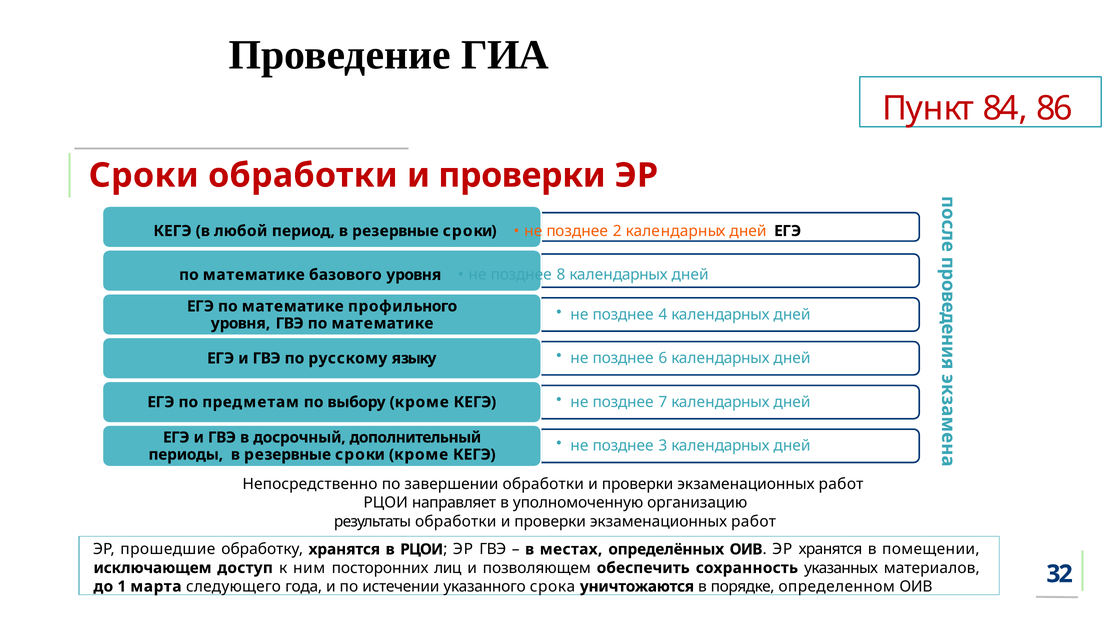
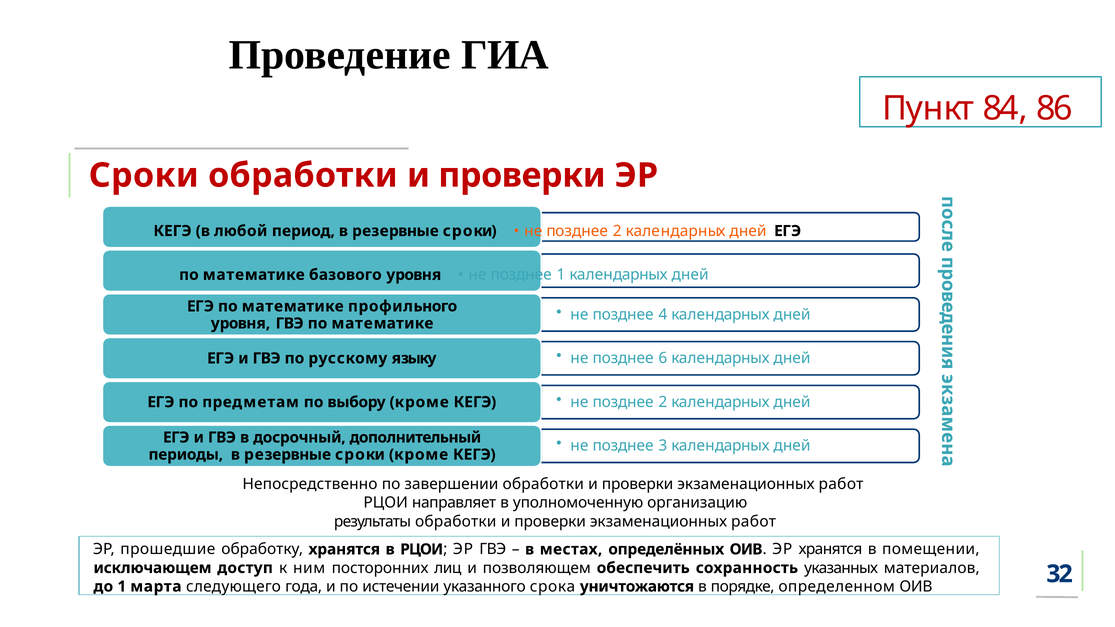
позднее 8: 8 -> 1
7 at (663, 402): 7 -> 2
